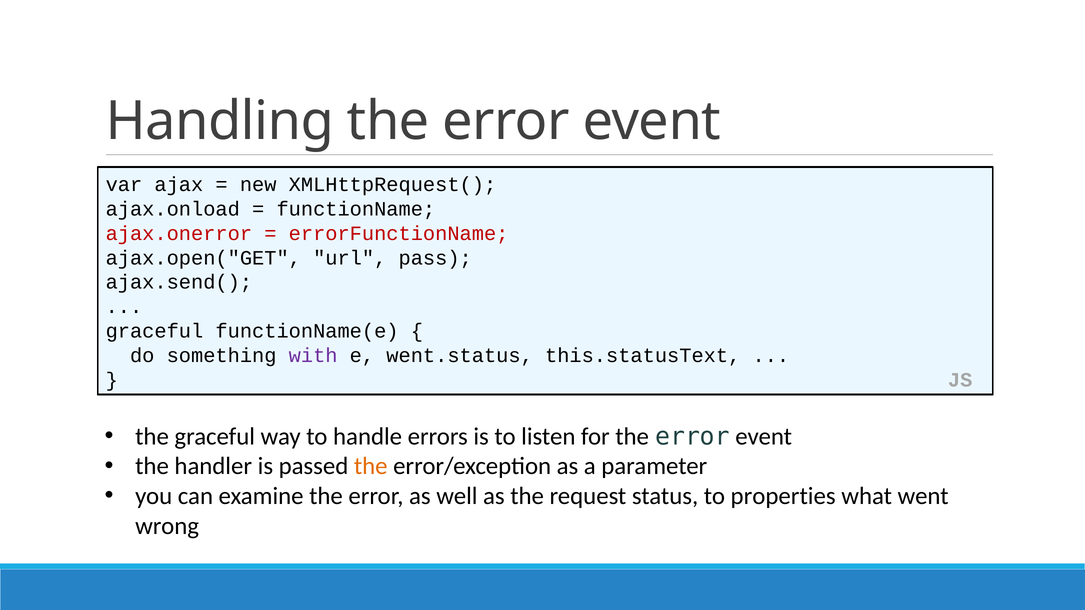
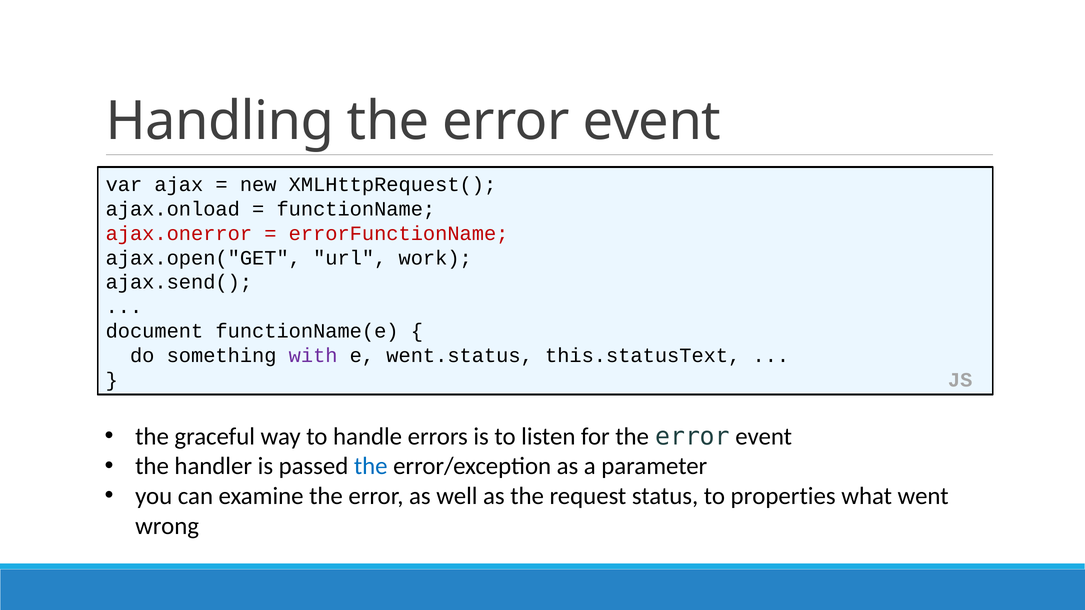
pass: pass -> work
graceful at (154, 331): graceful -> document
the at (371, 466) colour: orange -> blue
